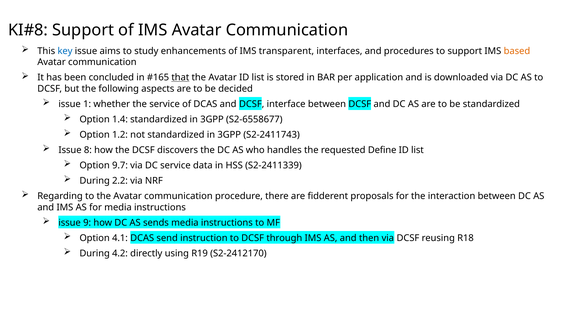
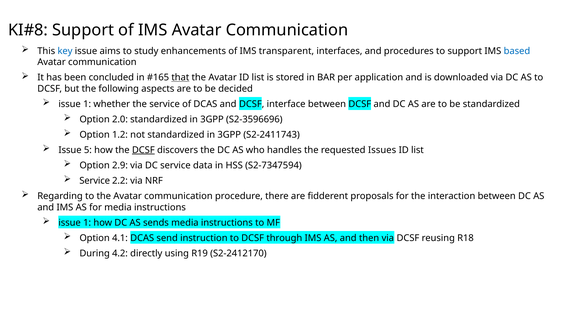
based colour: orange -> blue
1.4: 1.4 -> 2.0
S2-6558677: S2-6558677 -> S2-3596696
8: 8 -> 5
DCSF at (143, 150) underline: none -> present
Define: Define -> Issues
9.7: 9.7 -> 2.9
S2-2411339: S2-2411339 -> S2-7347594
During at (95, 181): During -> Service
9 at (87, 223): 9 -> 1
